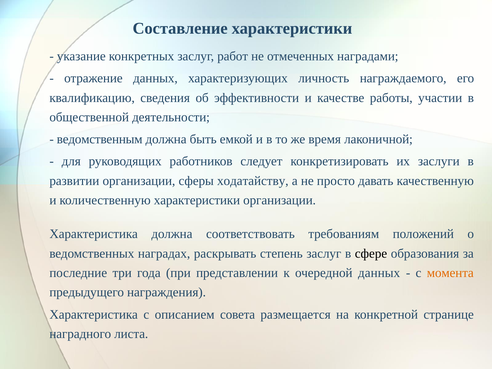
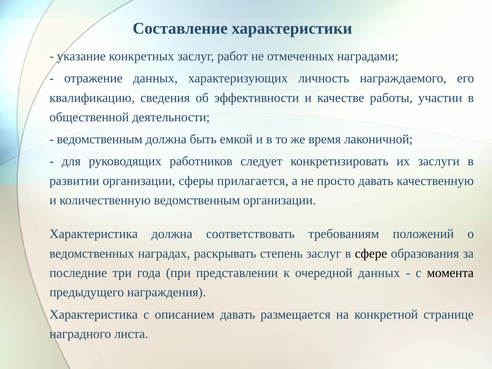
ходатайству: ходатайству -> прилагается
количественную характеристики: характеристики -> ведомственным
момента colour: orange -> black
описанием совета: совета -> давать
